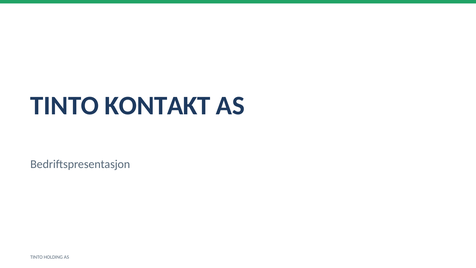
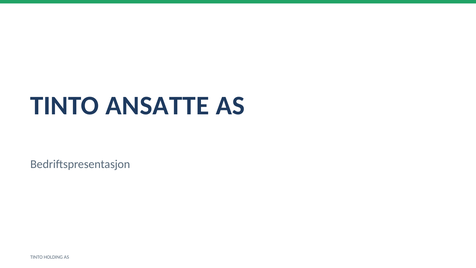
KONTAKT: KONTAKT -> ANSATTE
